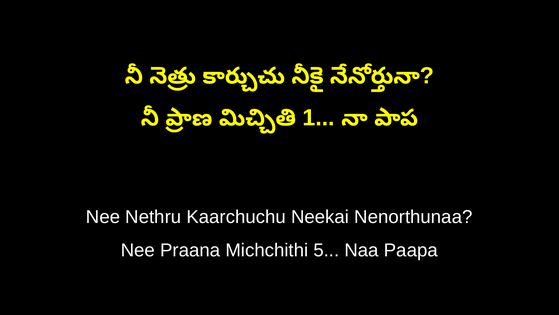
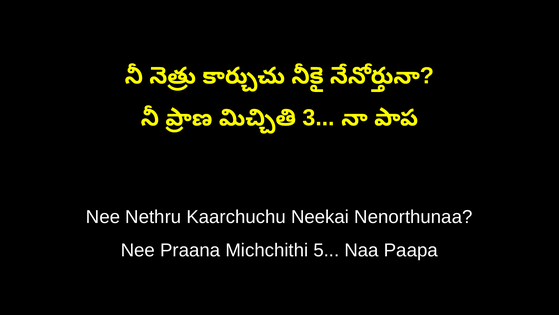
1: 1 -> 3
